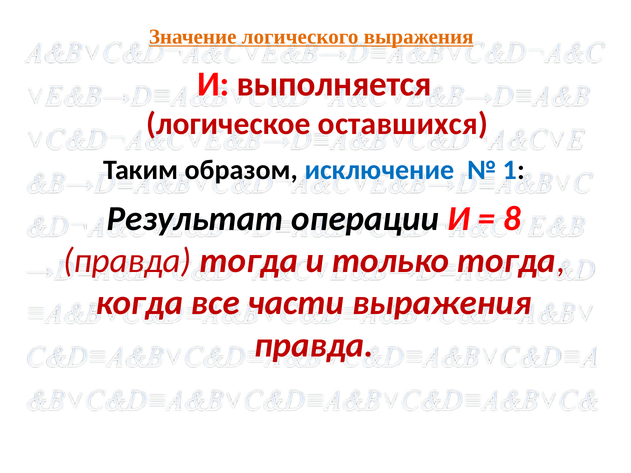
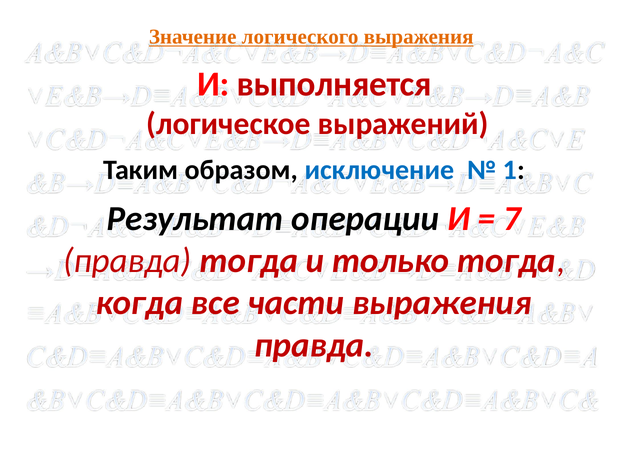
оставшихся: оставшихся -> выражений
8: 8 -> 7
